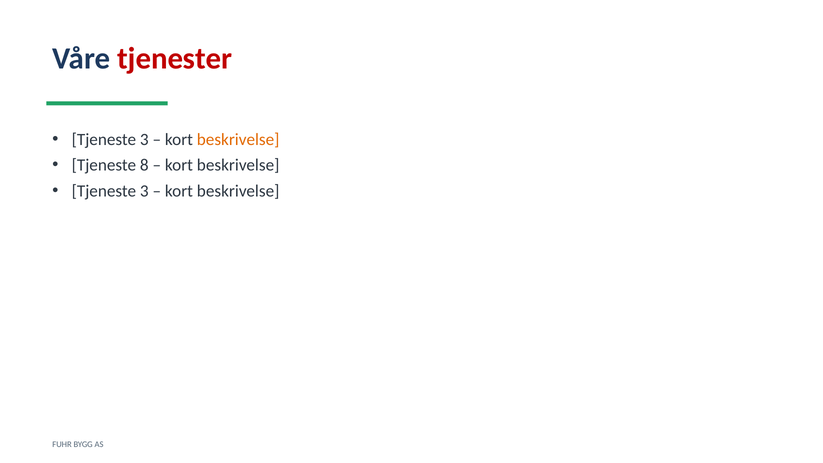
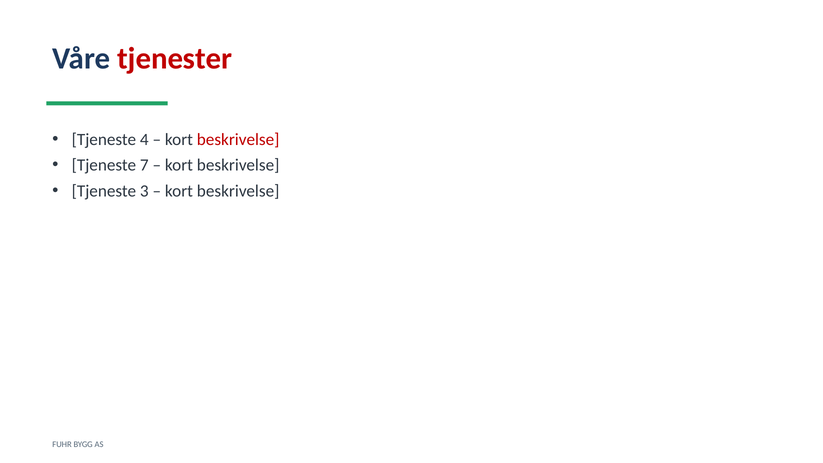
3 at (144, 139): 3 -> 4
beskrivelse at (238, 139) colour: orange -> red
8: 8 -> 7
